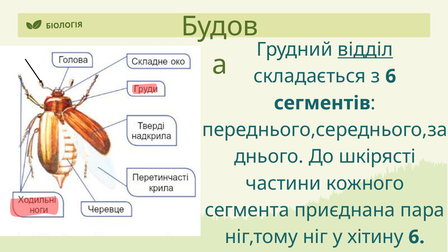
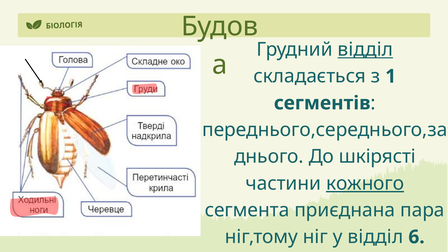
з 6: 6 -> 1
кожного underline: none -> present
у хітину: хітину -> відділ
